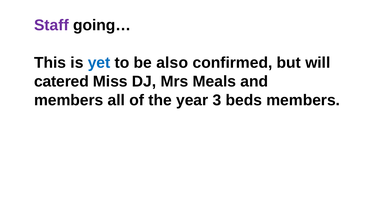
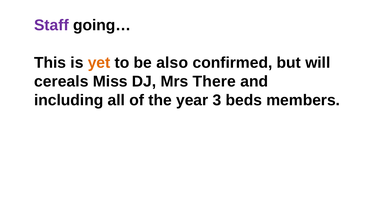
yet colour: blue -> orange
catered: catered -> cereals
Meals: Meals -> There
members at (69, 100): members -> including
